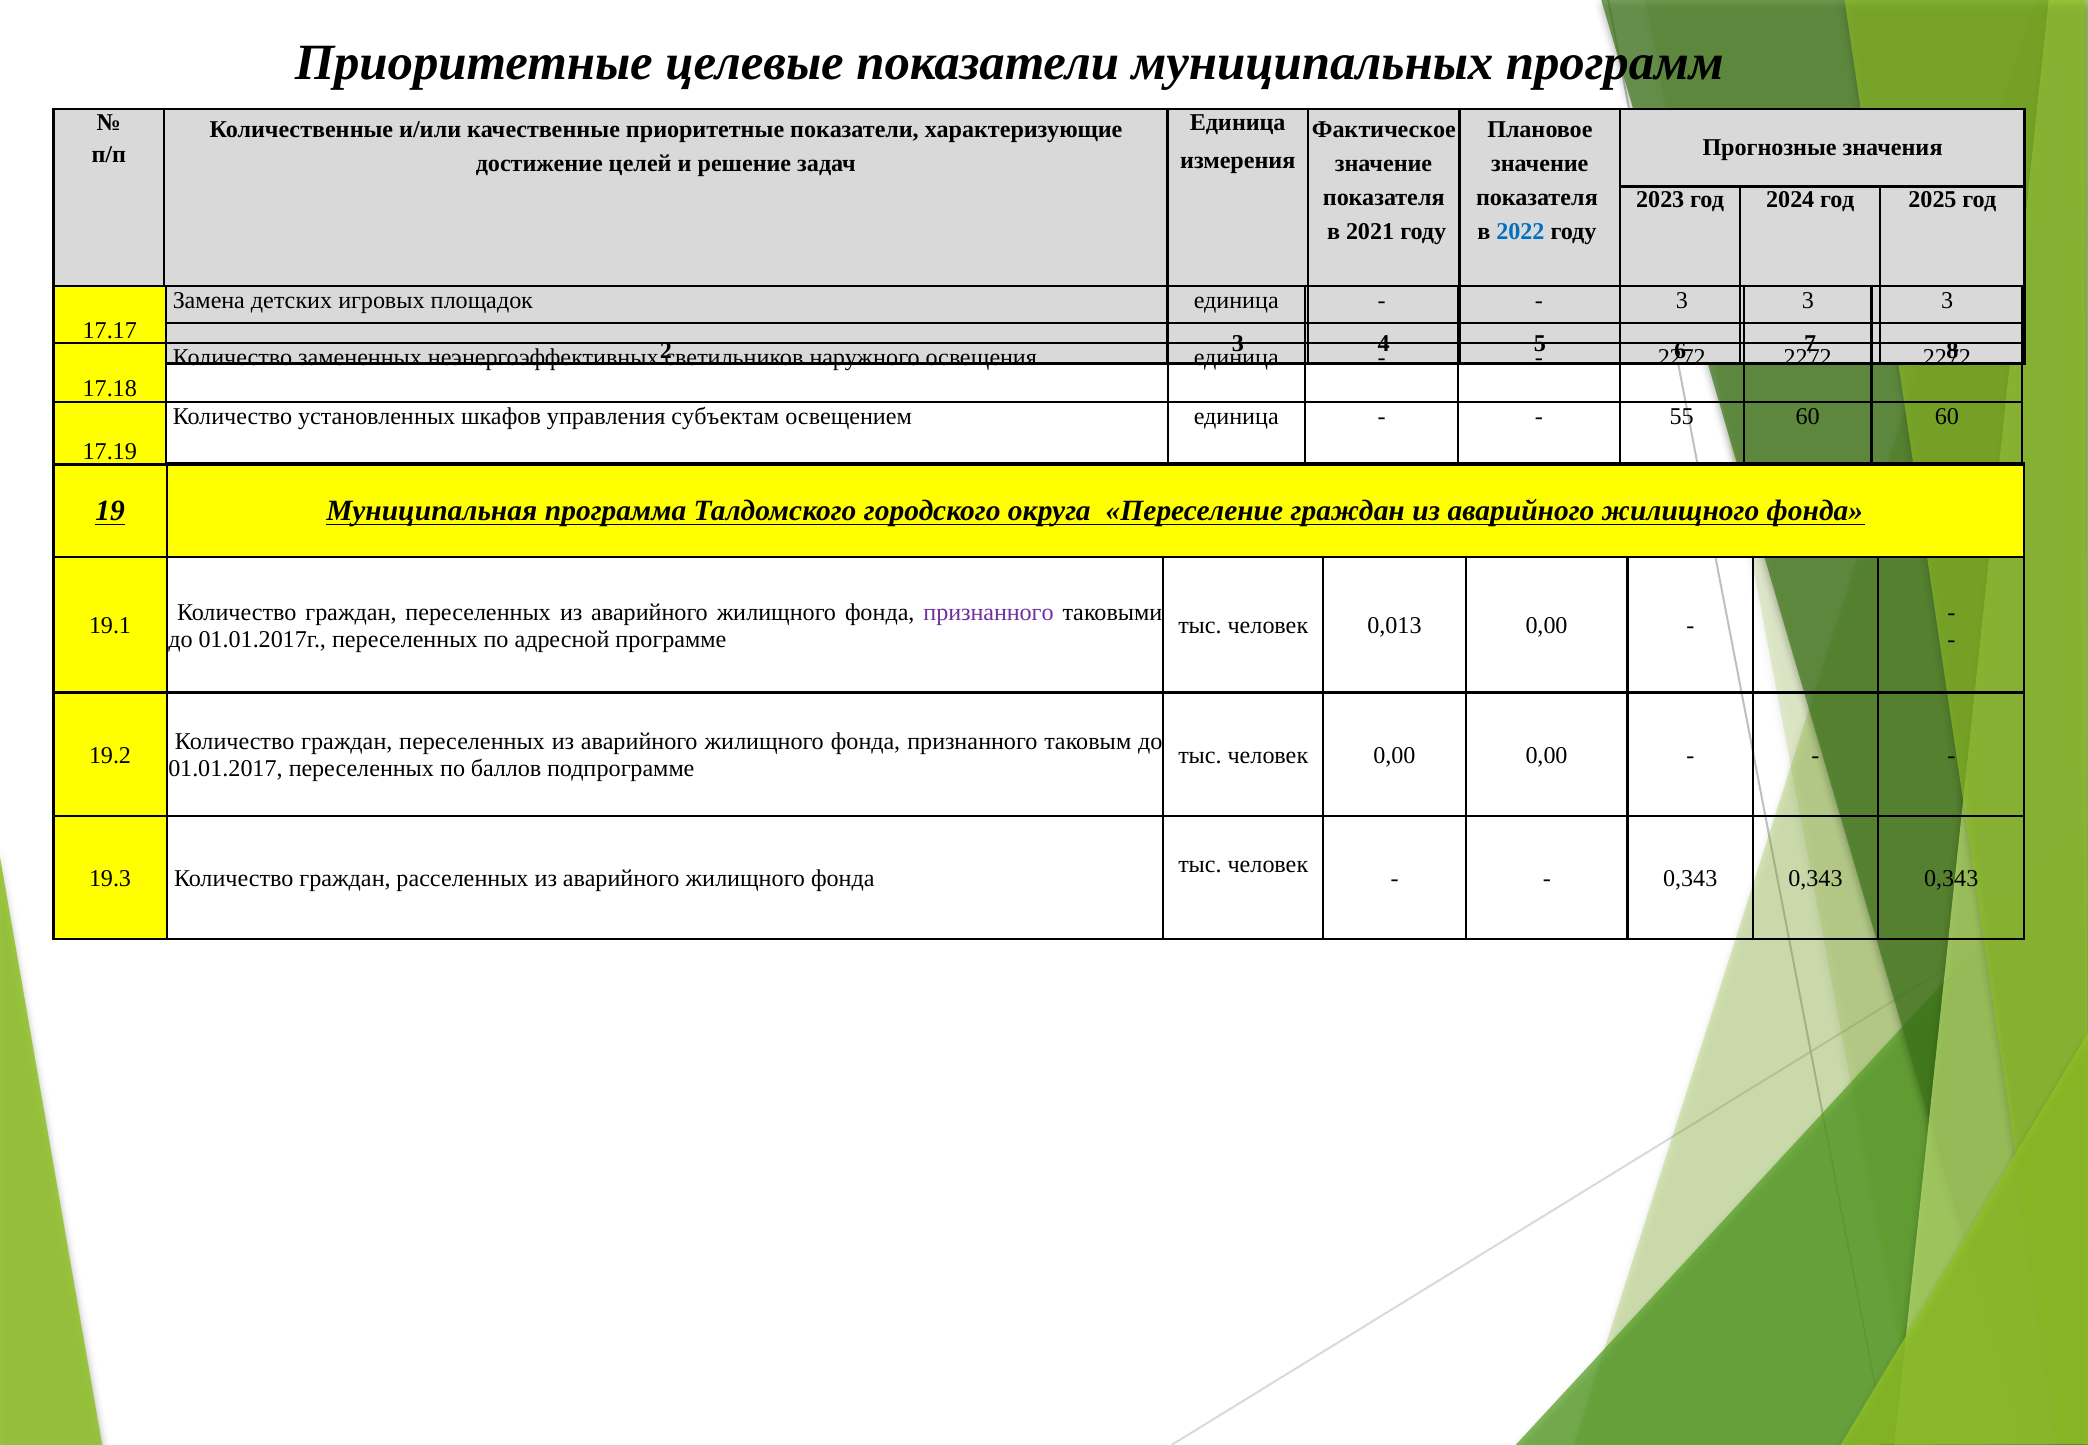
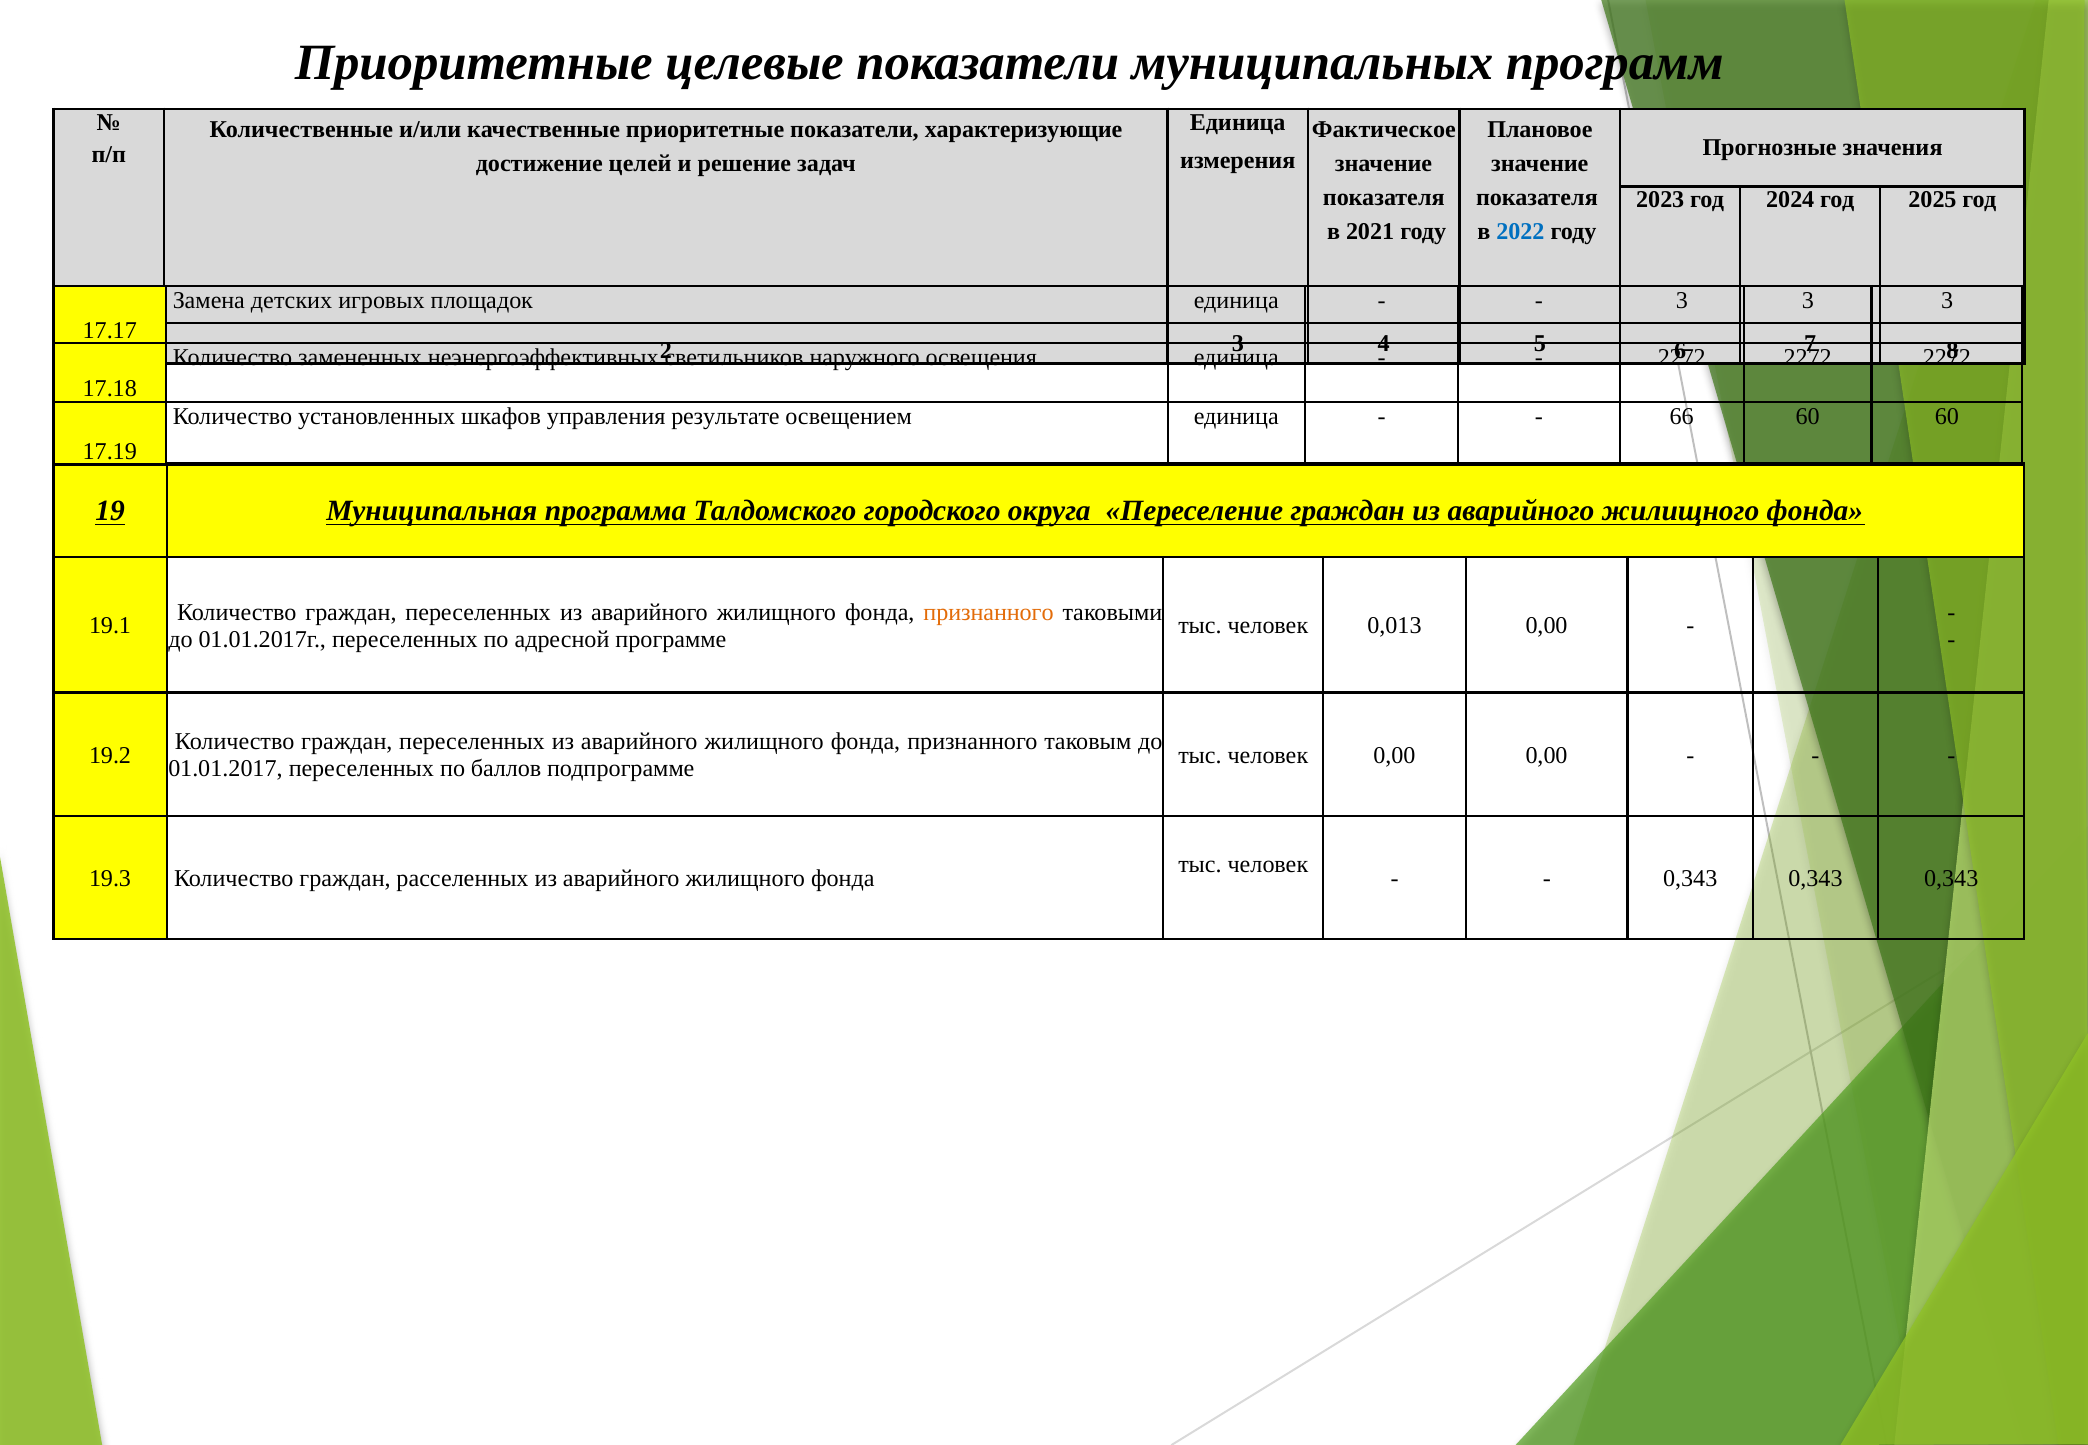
субъектам: субъектам -> результате
55: 55 -> 66
признанного at (989, 613) colour: purple -> orange
